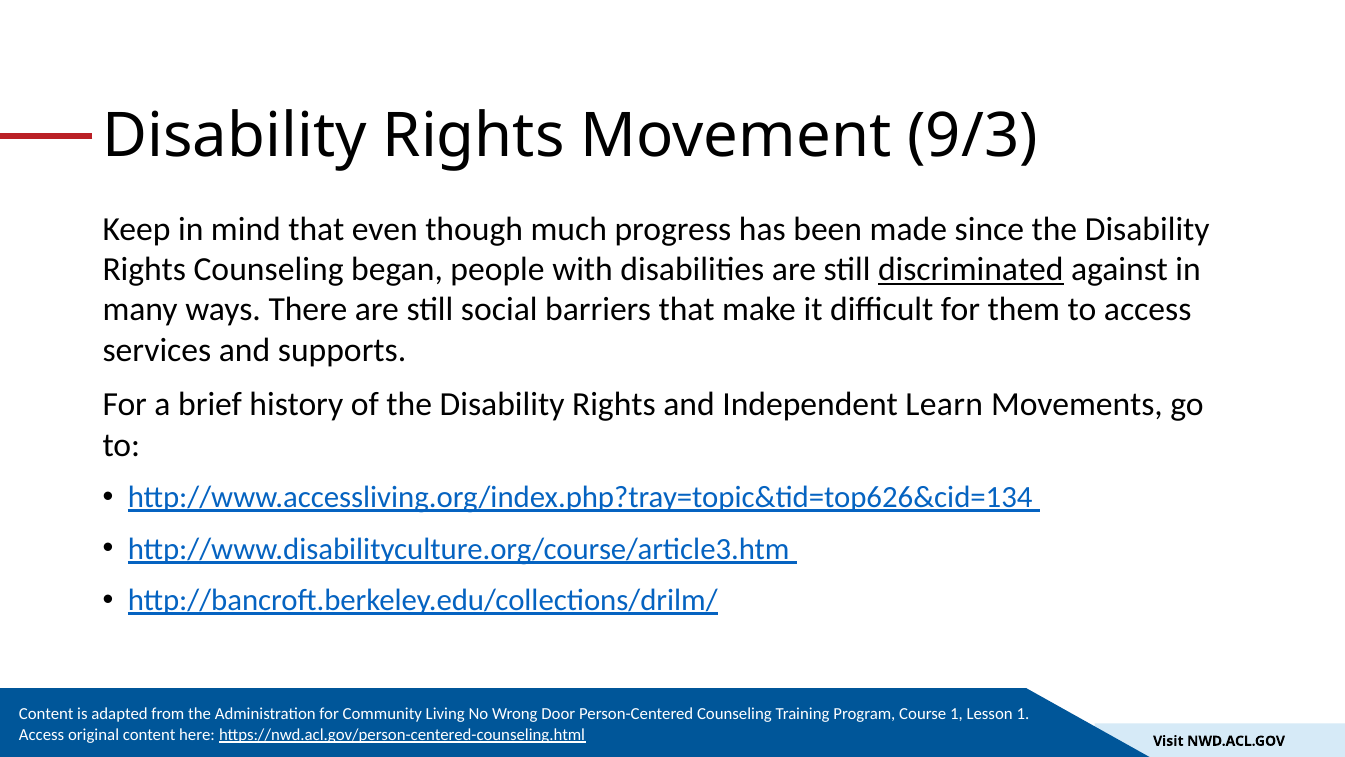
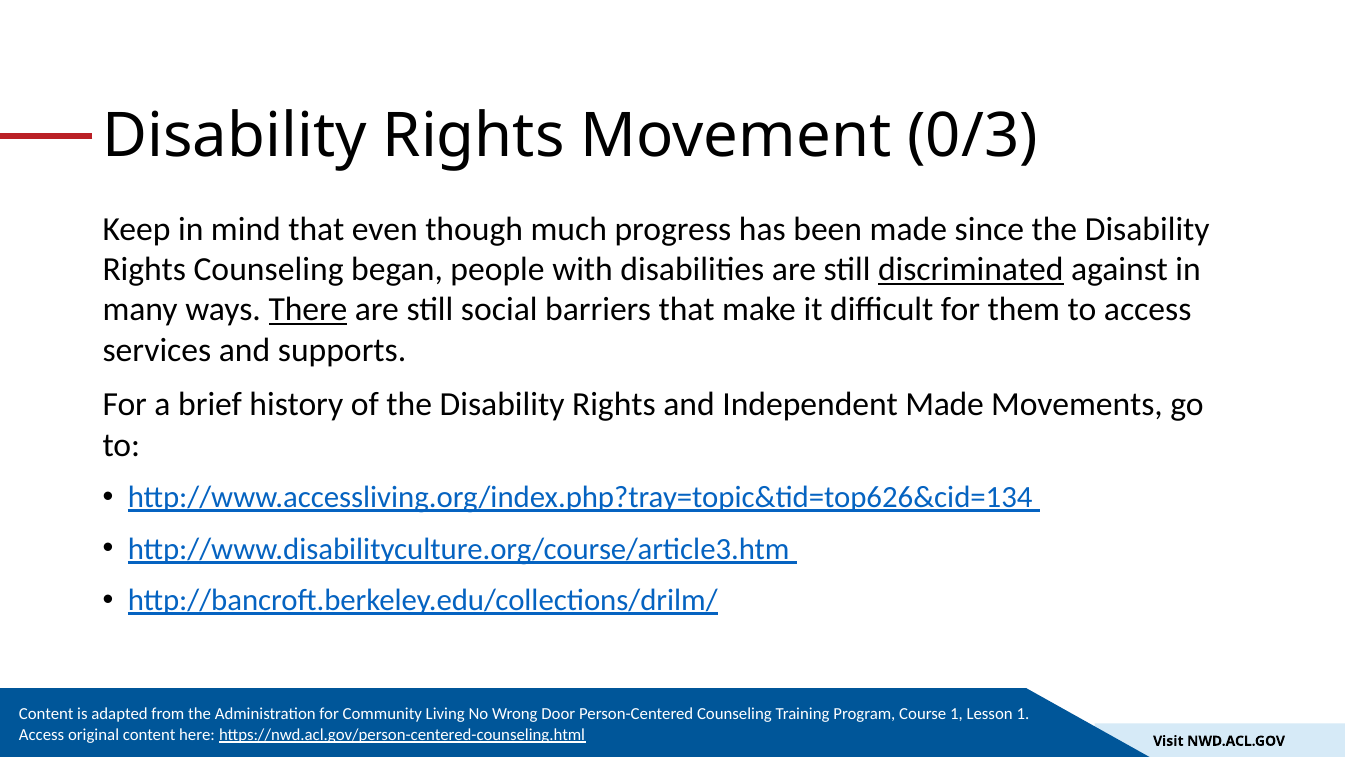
9/3: 9/3 -> 0/3
There underline: none -> present
Independent Learn: Learn -> Made
